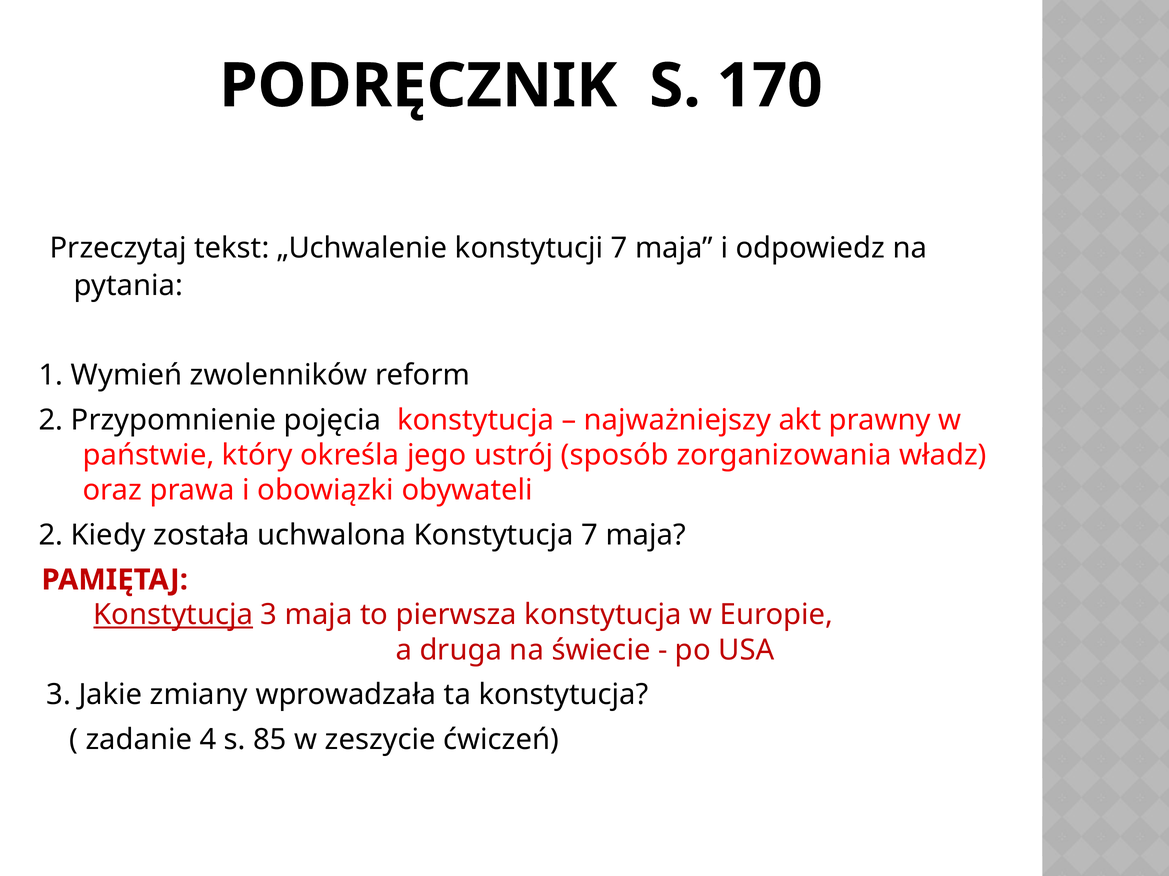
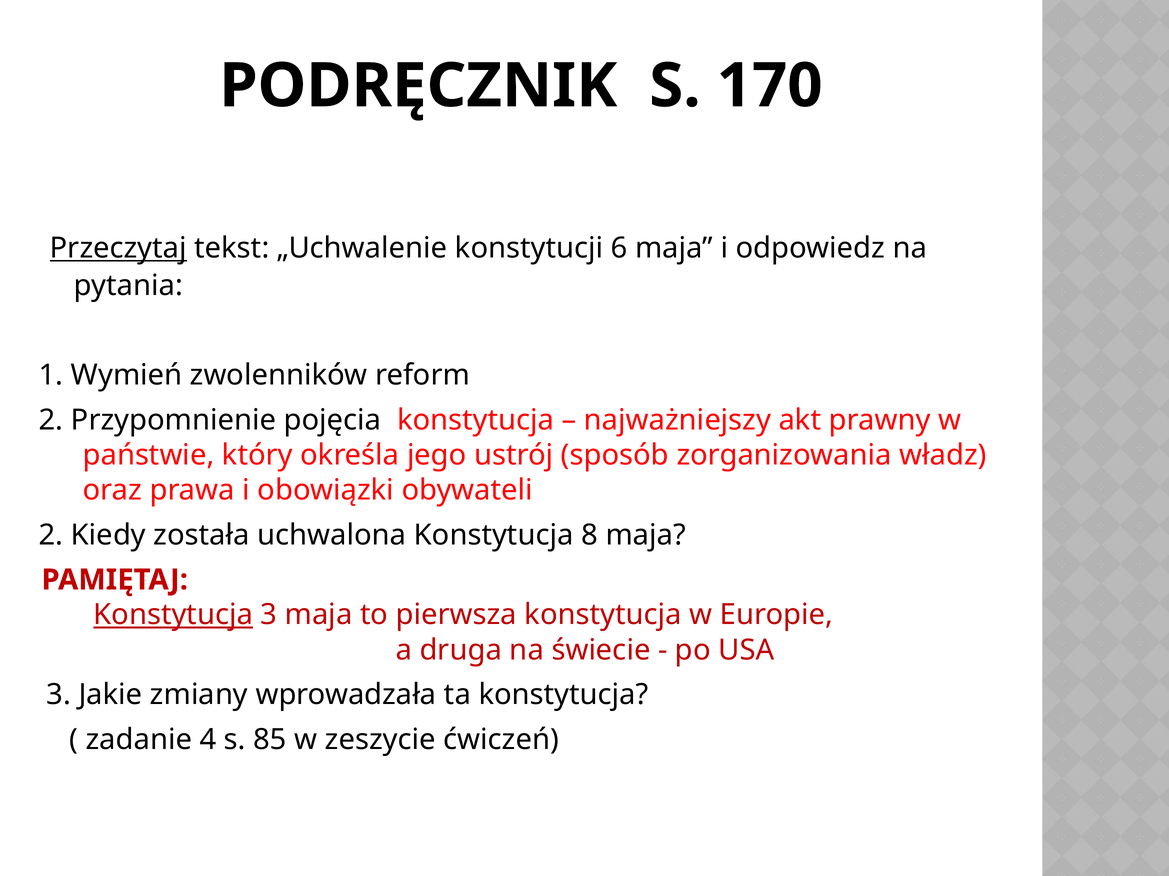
Przeczytaj underline: none -> present
konstytucji 7: 7 -> 6
Konstytucja 7: 7 -> 8
